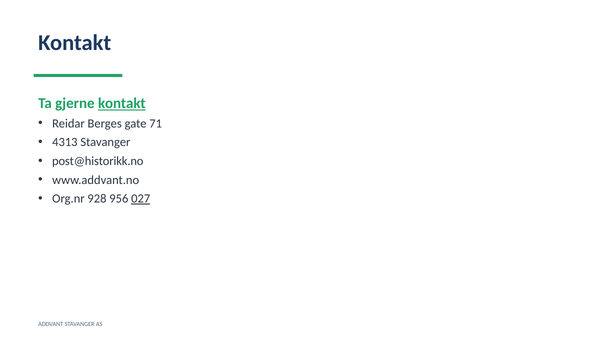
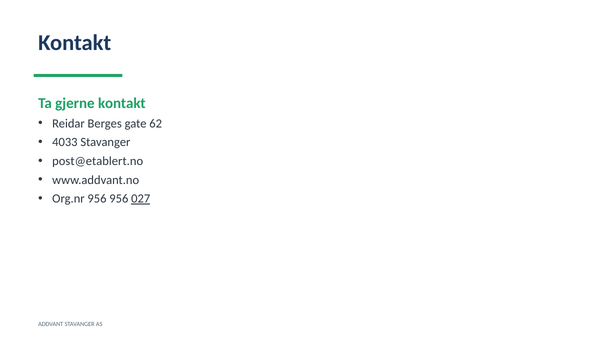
kontakt at (122, 103) underline: present -> none
71: 71 -> 62
4313: 4313 -> 4033
post@historikk.no: post@historikk.no -> post@etablert.no
Org.nr 928: 928 -> 956
